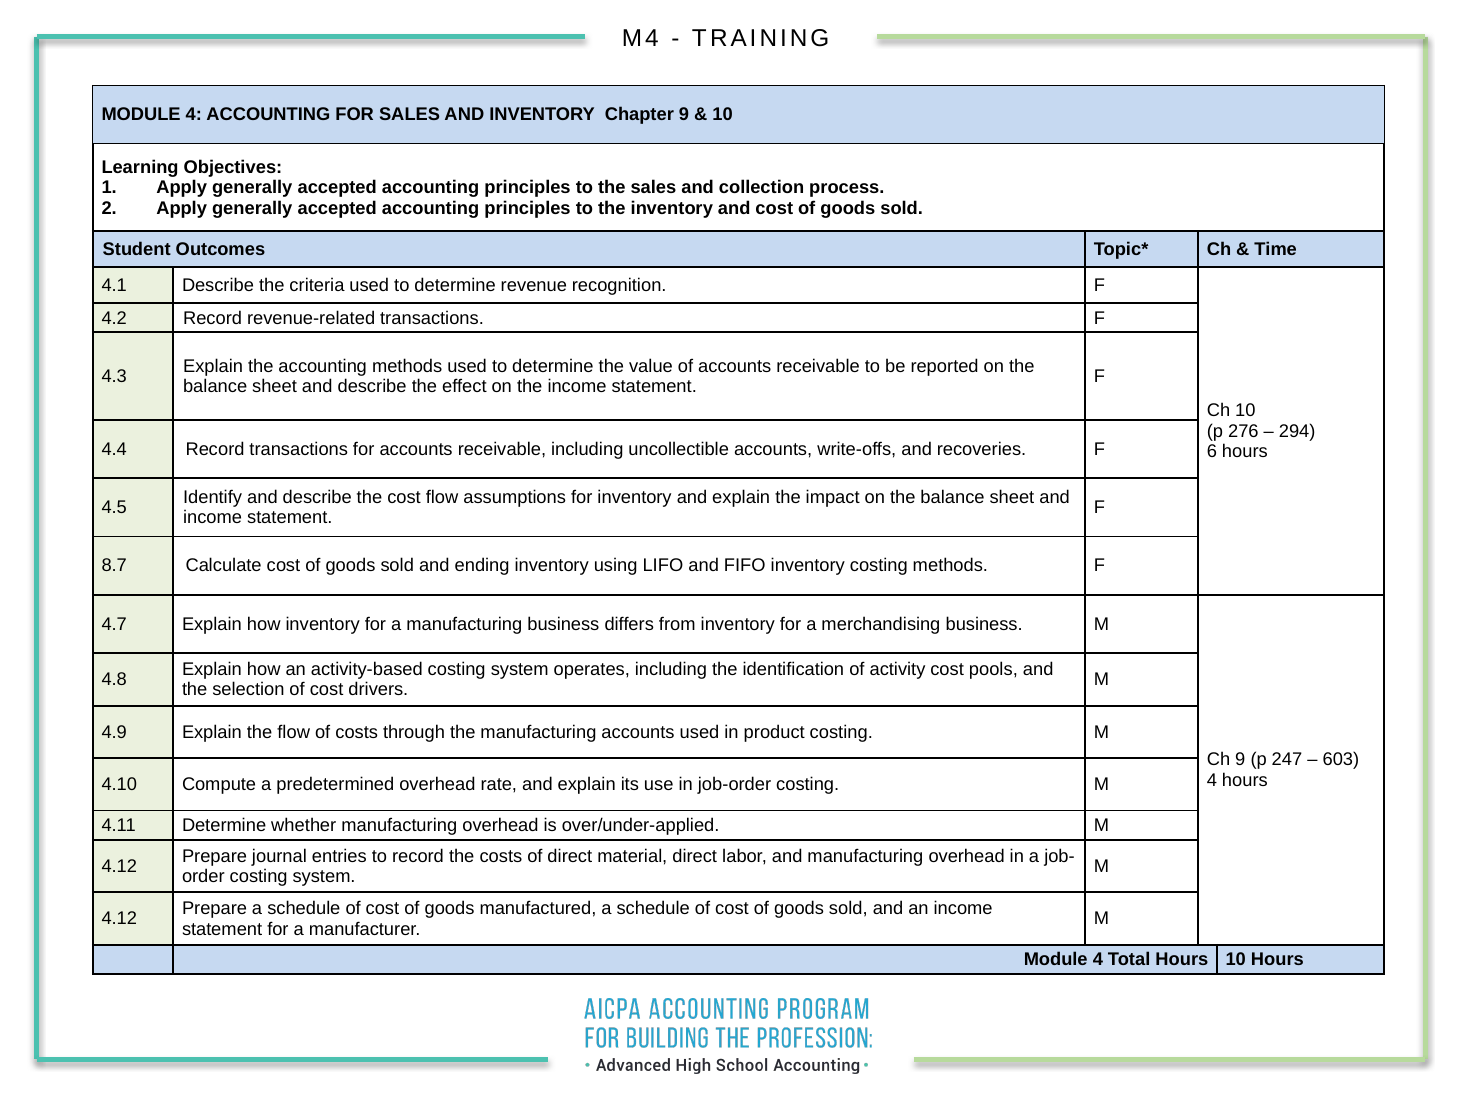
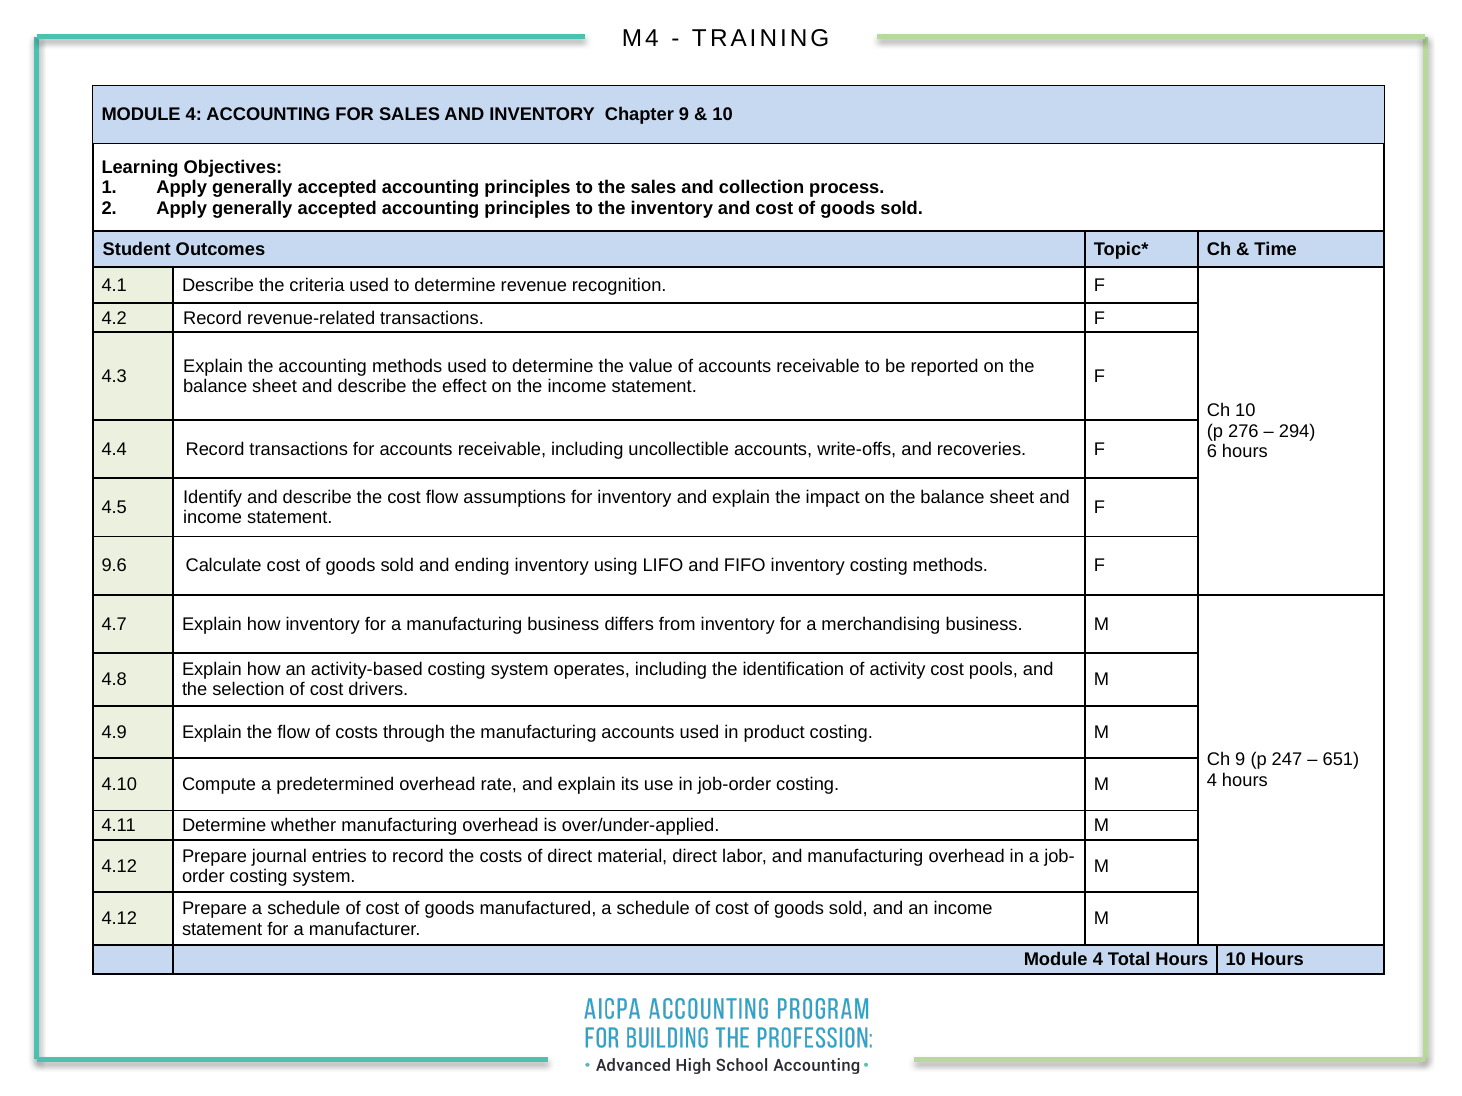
8.7: 8.7 -> 9.6
603: 603 -> 651
